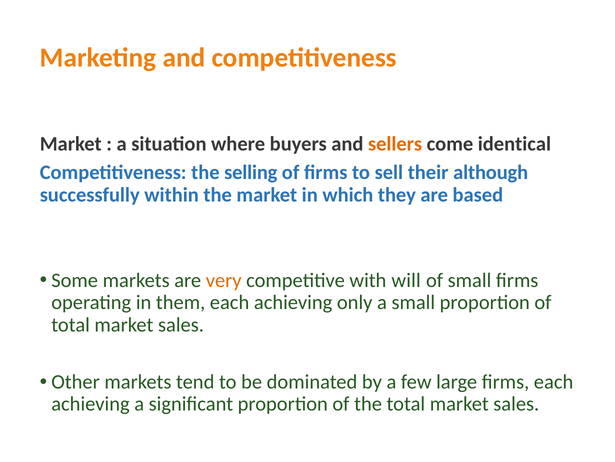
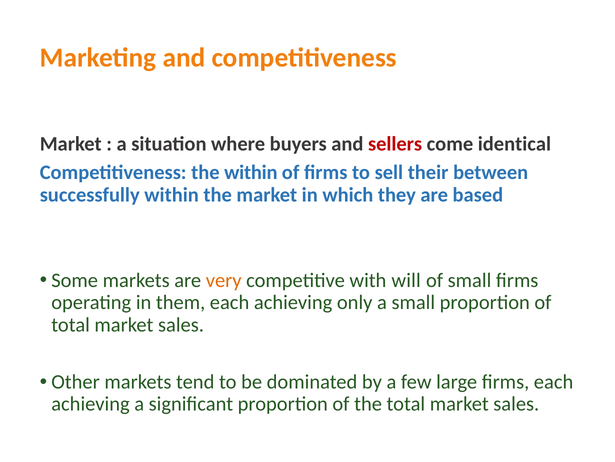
sellers colour: orange -> red
the selling: selling -> within
although: although -> between
